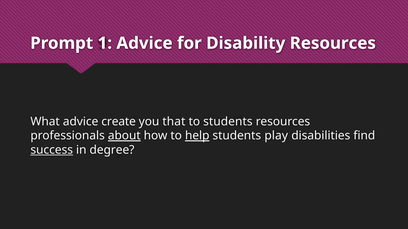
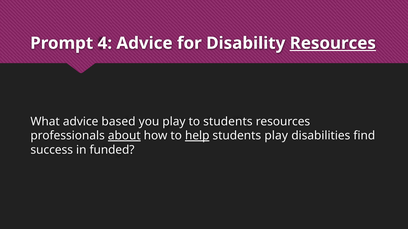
1: 1 -> 4
Resources at (333, 43) underline: none -> present
create: create -> based
you that: that -> play
success underline: present -> none
degree: degree -> funded
